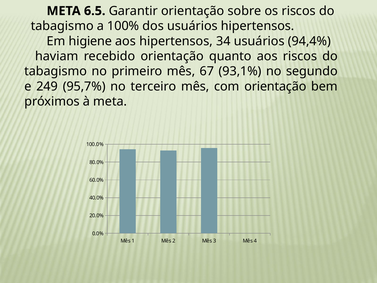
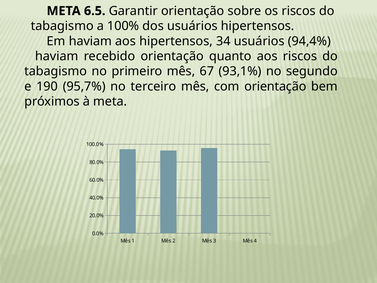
Em higiene: higiene -> haviam
249: 249 -> 190
